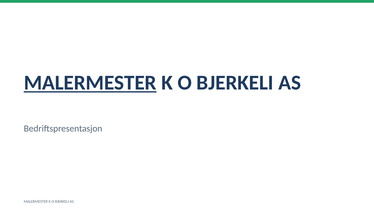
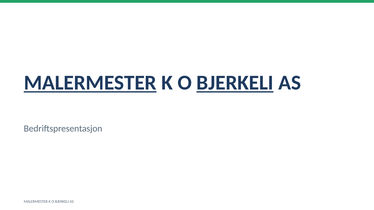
BJERKELI at (235, 83) underline: none -> present
